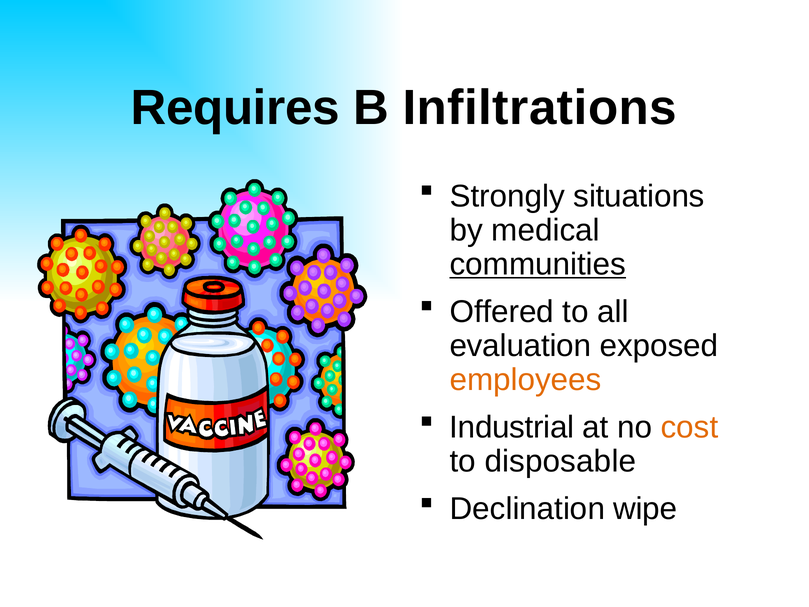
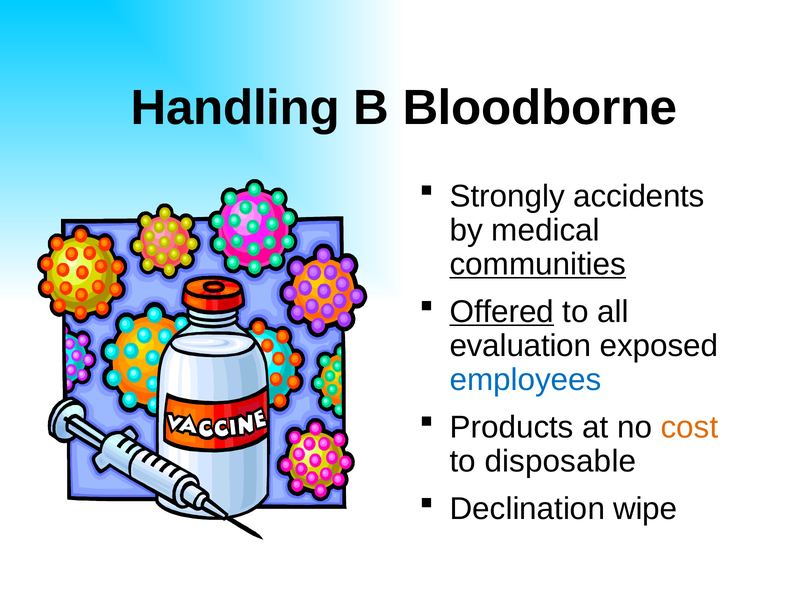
Requires: Requires -> Handling
Infiltrations: Infiltrations -> Bloodborne
situations: situations -> accidents
Offered underline: none -> present
employees colour: orange -> blue
Industrial: Industrial -> Products
